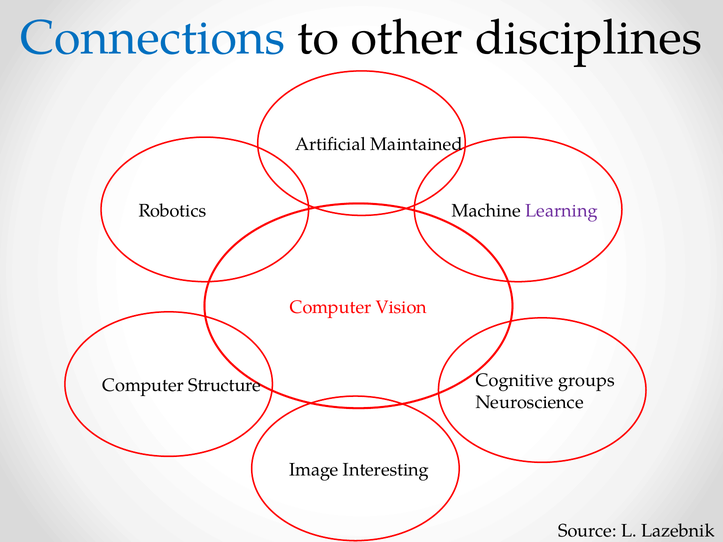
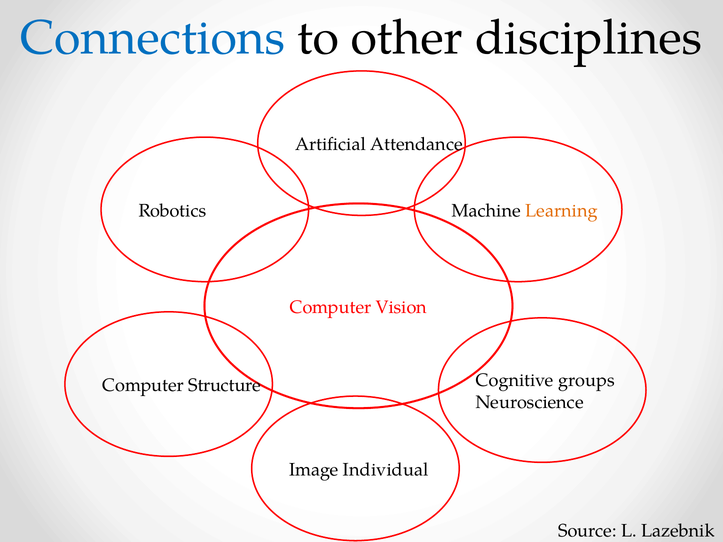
Maintained: Maintained -> Attendance
Learning colour: purple -> orange
Interesting: Interesting -> Individual
